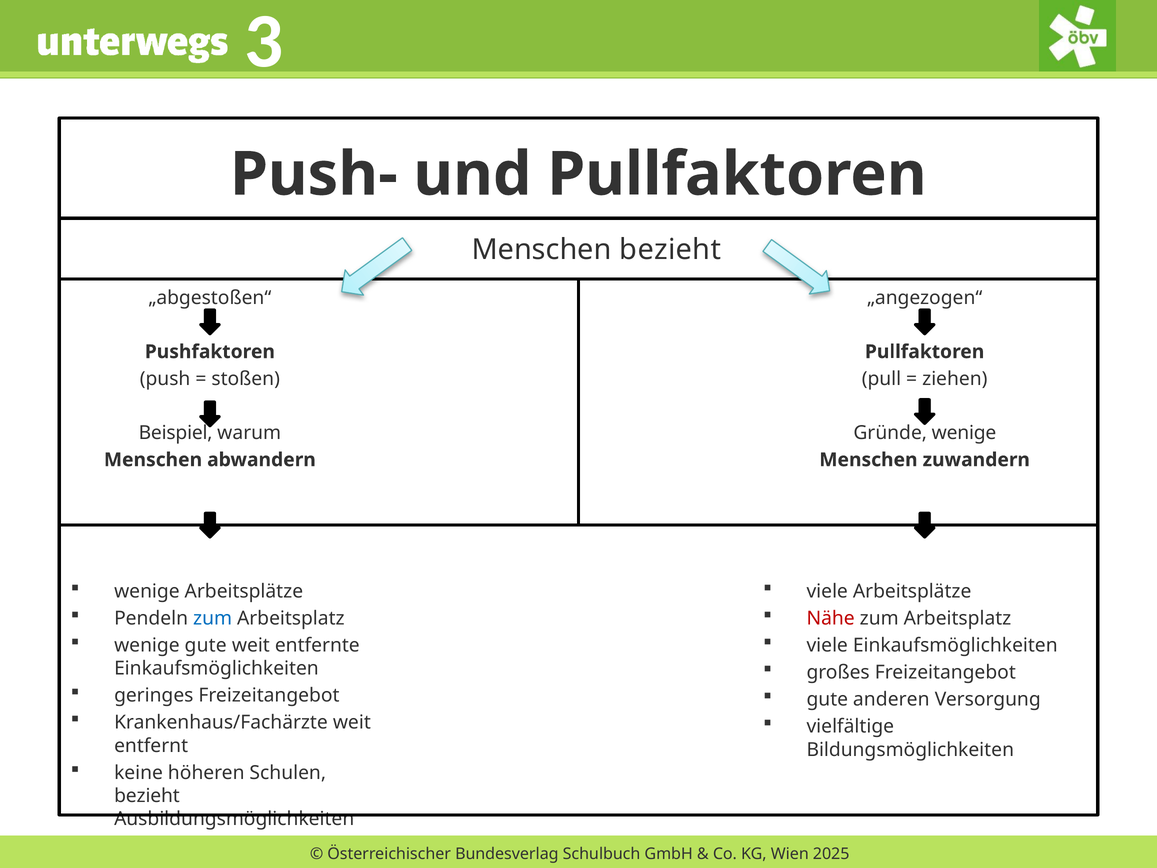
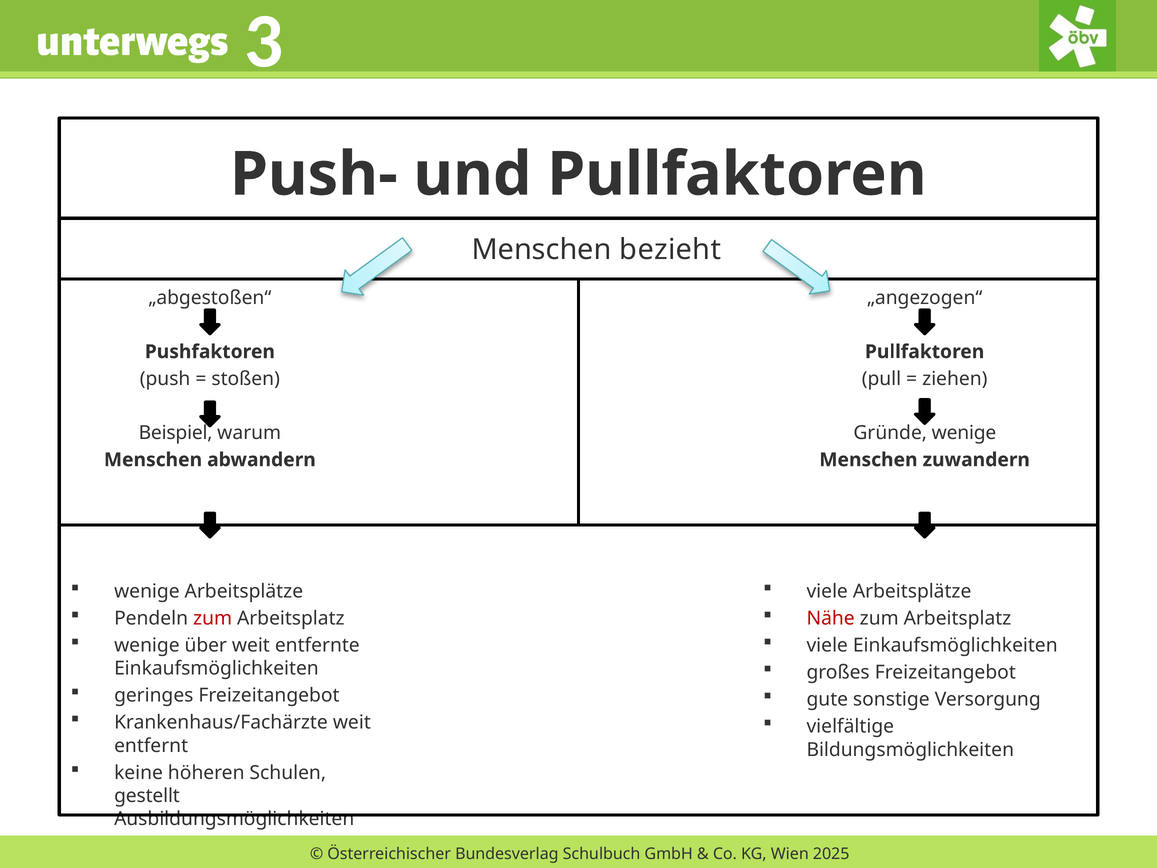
zum at (213, 618) colour: blue -> red
wenige gute: gute -> über
anderen: anderen -> sonstige
bezieht at (147, 796): bezieht -> gestellt
